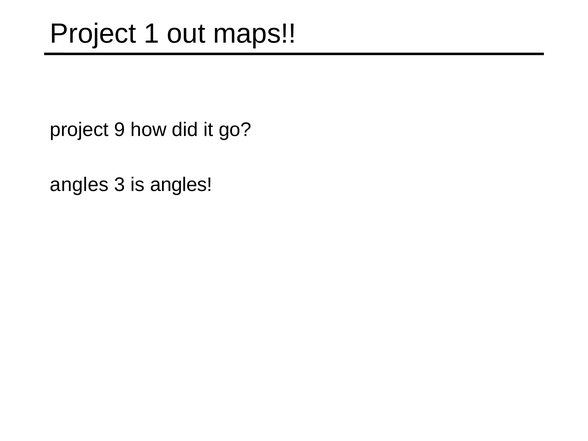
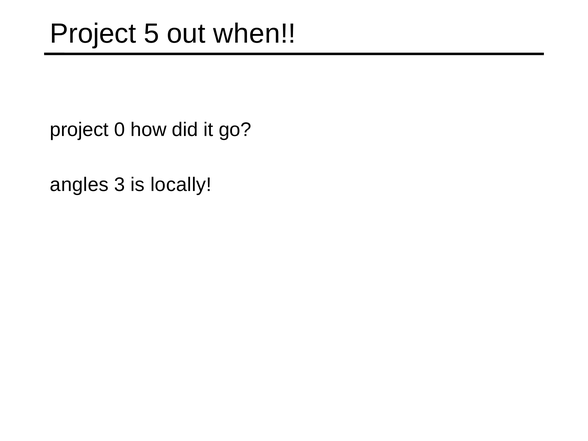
1: 1 -> 5
maps: maps -> when
9: 9 -> 0
is angles: angles -> locally
